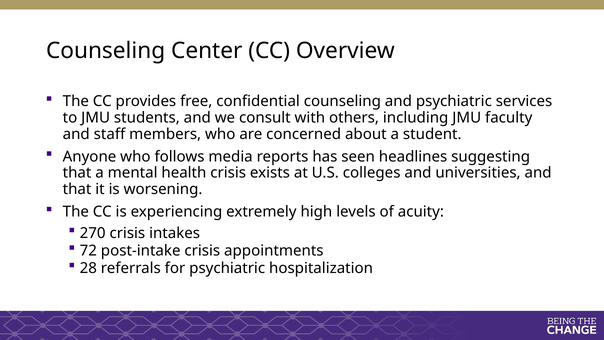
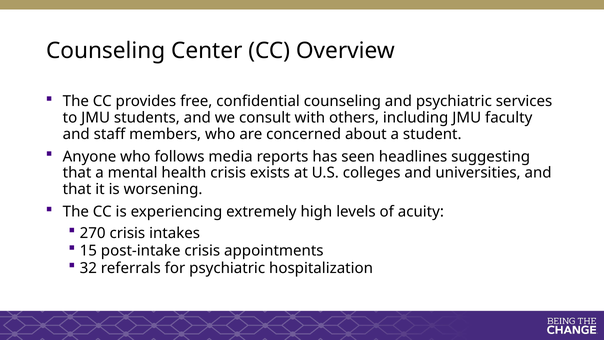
72: 72 -> 15
28: 28 -> 32
